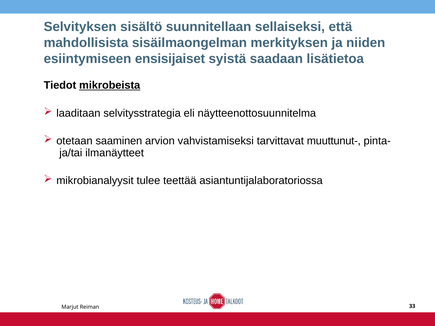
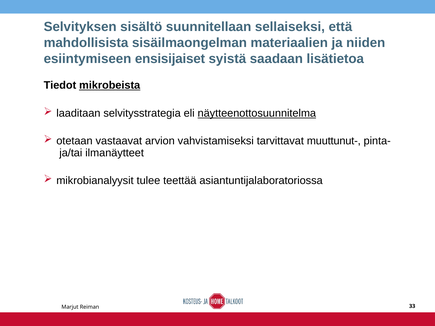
merkityksen: merkityksen -> materiaalien
näytteenottosuunnitelma underline: none -> present
saaminen: saaminen -> vastaavat
